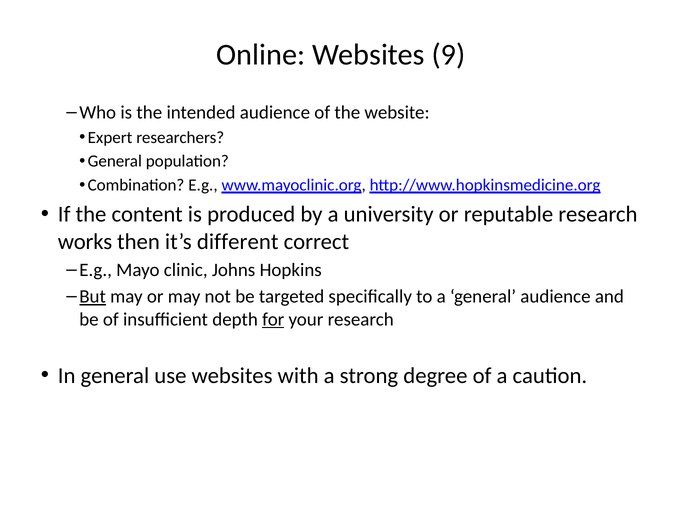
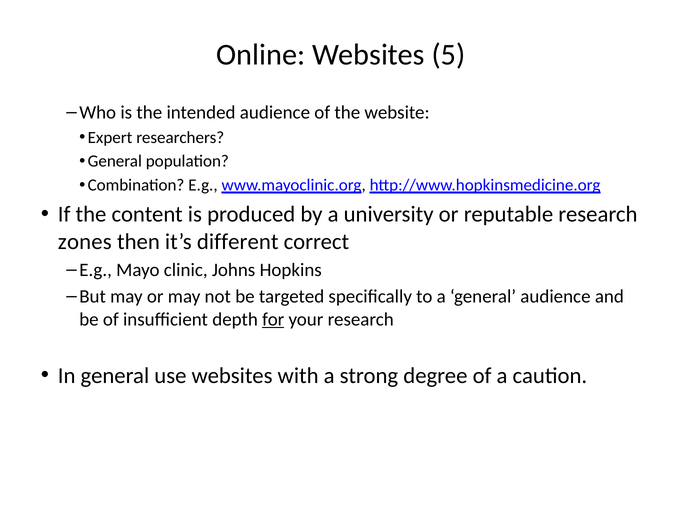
9: 9 -> 5
works: works -> zones
But underline: present -> none
